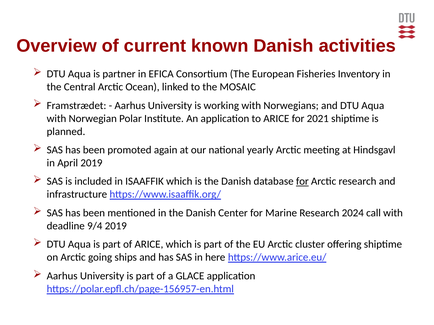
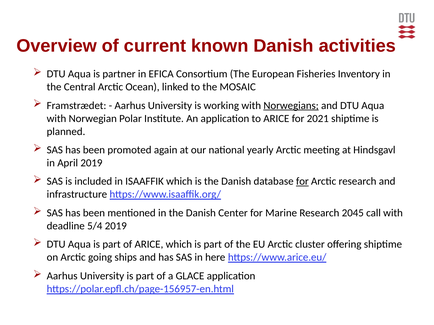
Norwegians underline: none -> present
2024: 2024 -> 2045
9/4: 9/4 -> 5/4
